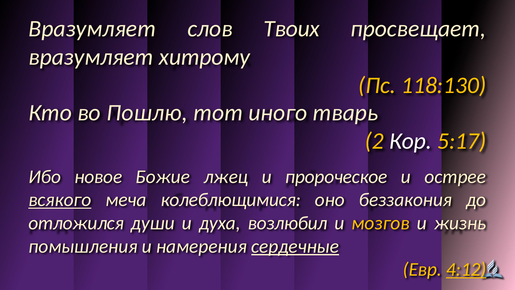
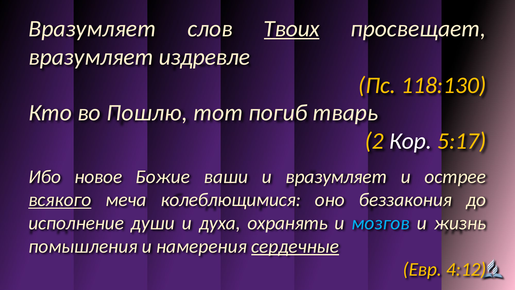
Твоих underline: none -> present
хитрому: хитрому -> издревле
иного: иного -> погиб
лжец: лжец -> ваши
и пророческое: пророческое -> вразумляет
отложился: отложился -> исполнение
возлюбил: возлюбил -> охранять
мозгов colour: yellow -> light blue
4:12 underline: present -> none
